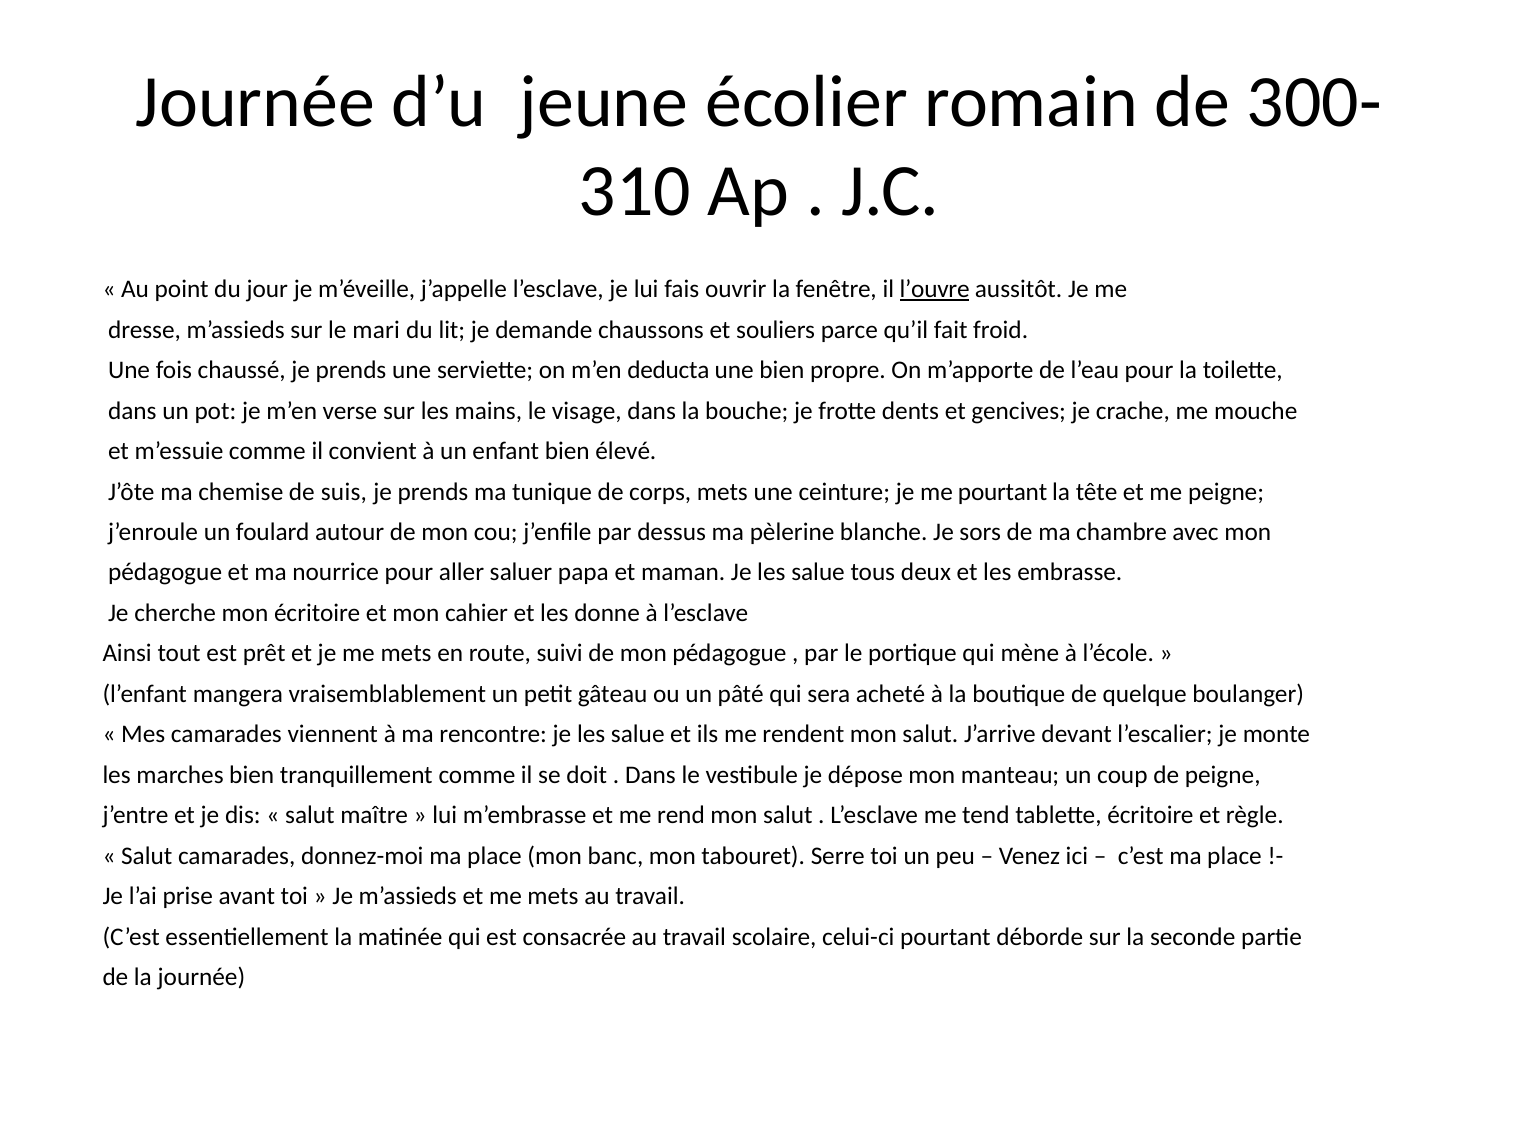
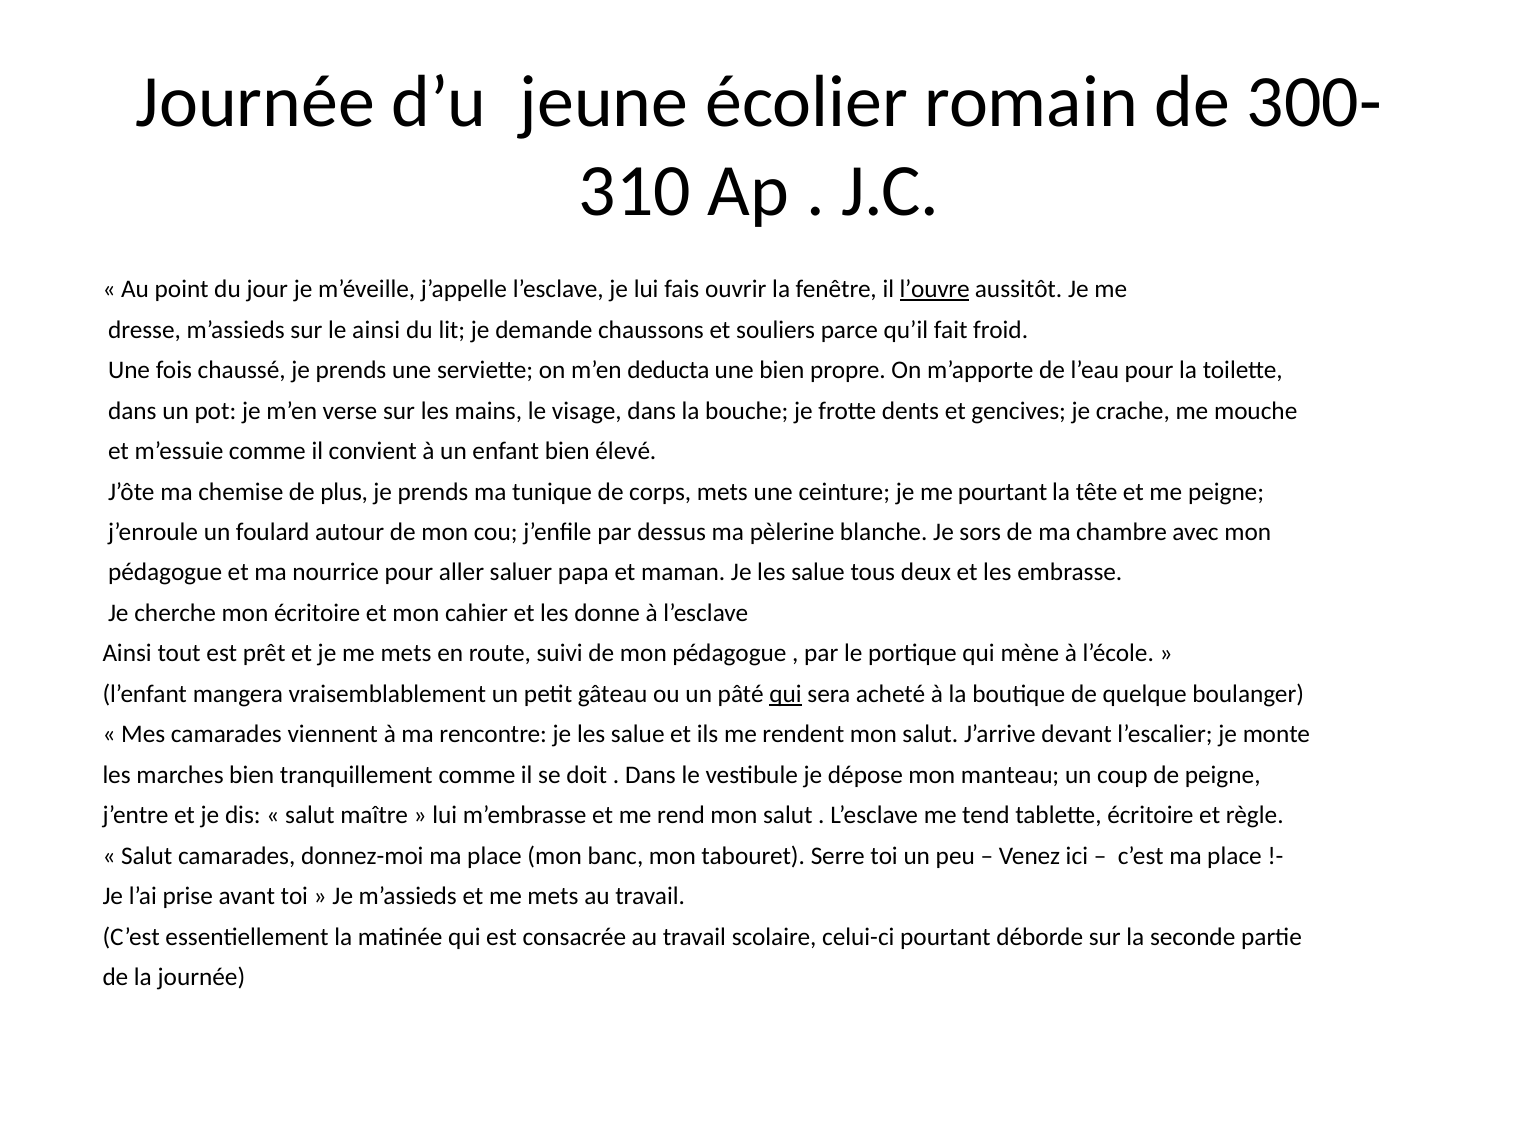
le mari: mari -> ainsi
suis: suis -> plus
qui at (785, 694) underline: none -> present
